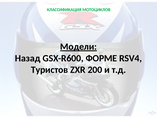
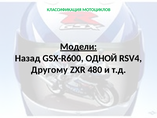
ФОРМЕ: ФОРМЕ -> ОДНОЙ
Туристов: Туристов -> Другому
200: 200 -> 480
